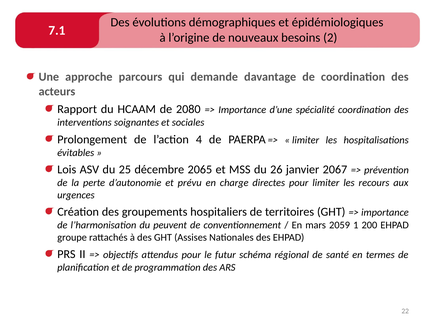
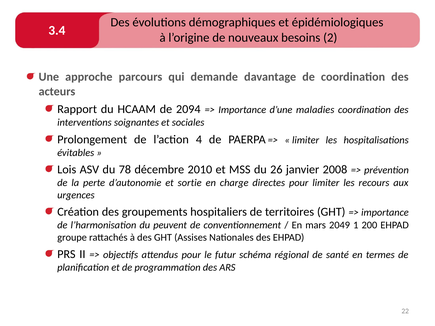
7.1: 7.1 -> 3.4
2080: 2080 -> 2094
spécialité: spécialité -> maladies
25: 25 -> 78
2065: 2065 -> 2010
2067: 2067 -> 2008
prévu: prévu -> sortie
2059: 2059 -> 2049
